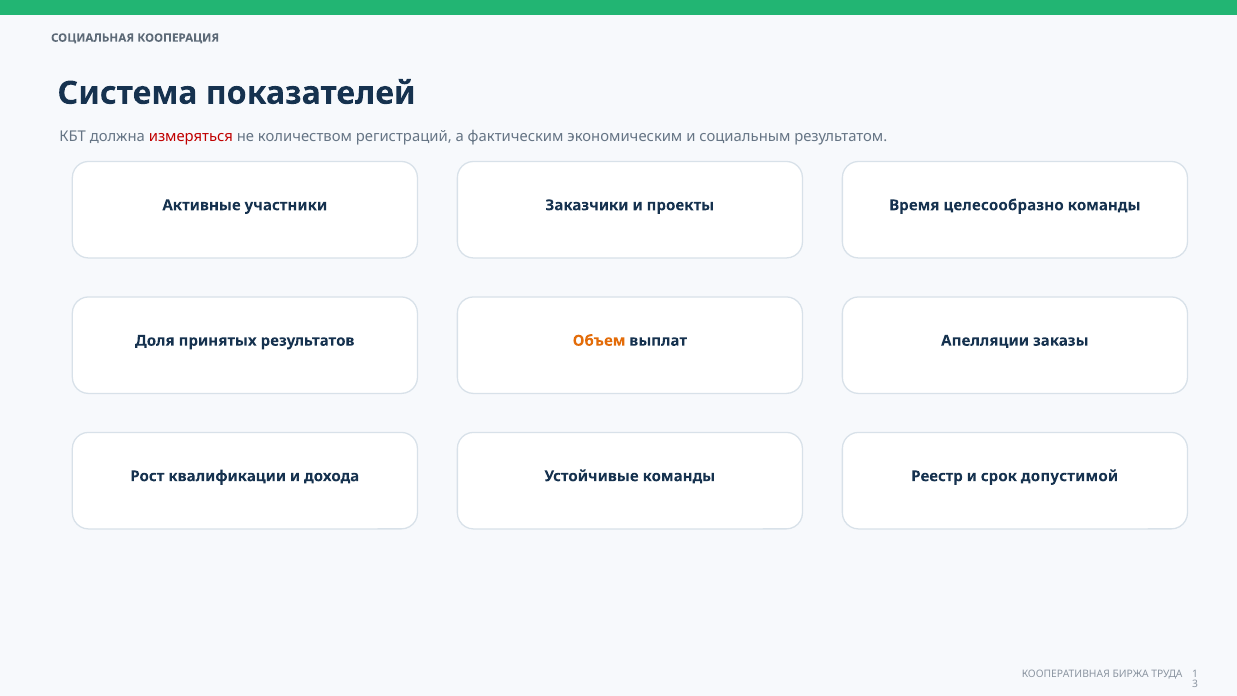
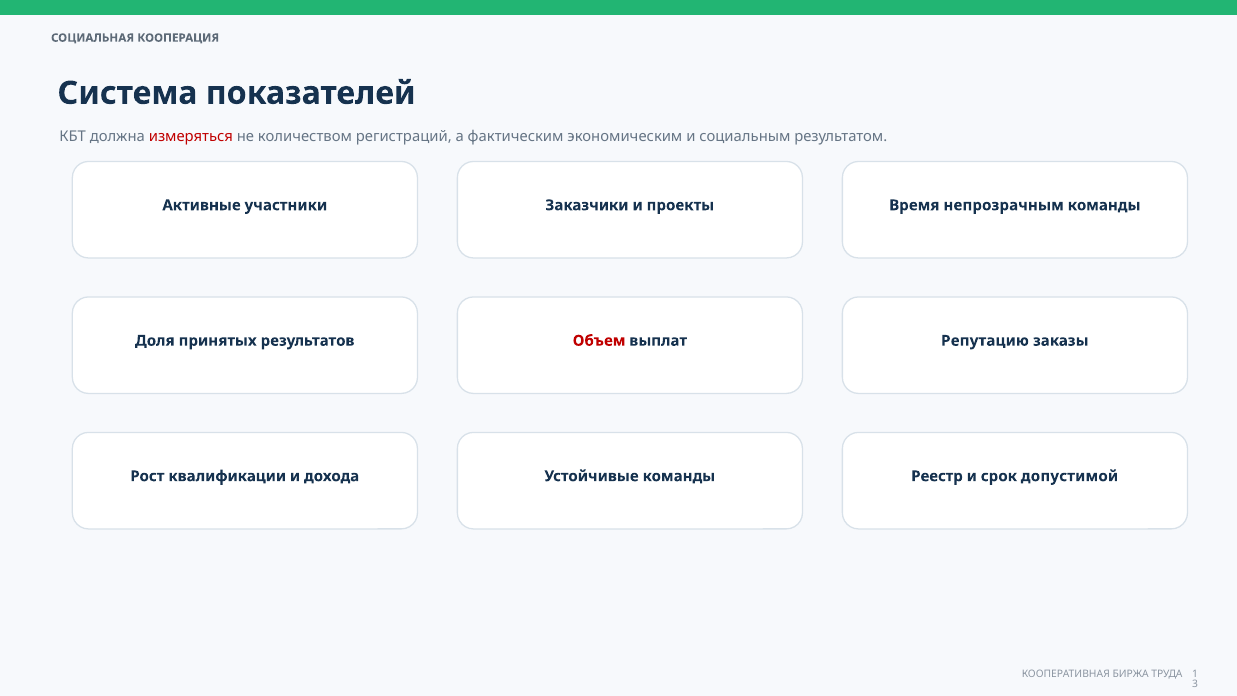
целесообразно: целесообразно -> непрозрачным
Объем colour: orange -> red
Апелляции: Апелляции -> Репутацию
